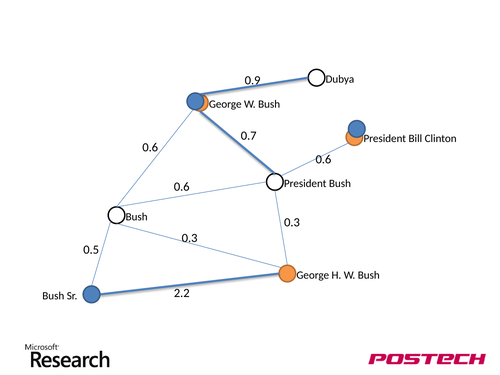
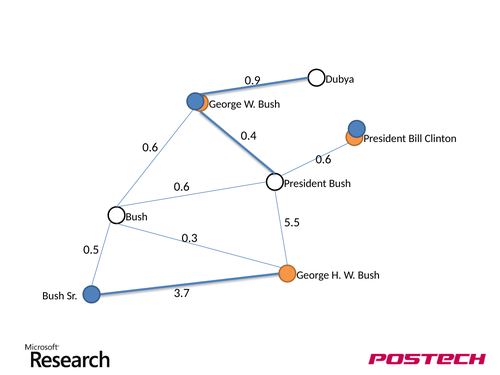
0.7: 0.7 -> 0.4
0.3 at (292, 222): 0.3 -> 5.5
2.2: 2.2 -> 3.7
